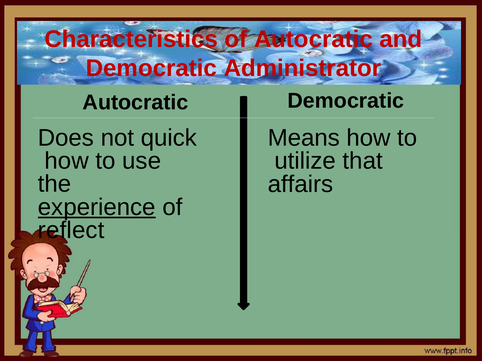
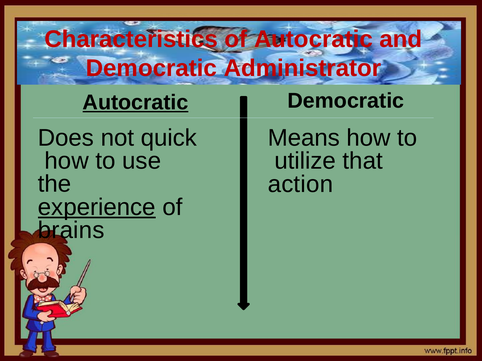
Autocratic at (136, 103) underline: none -> present
affairs: affairs -> action
reflect: reflect -> brains
